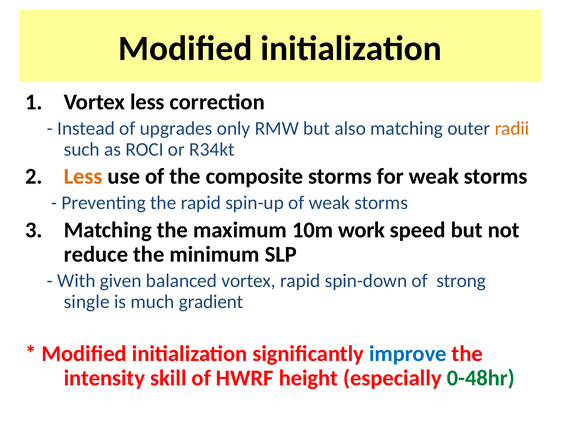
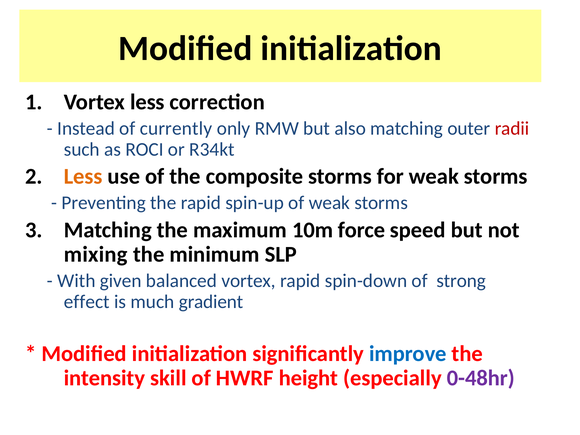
upgrades: upgrades -> currently
radii colour: orange -> red
work: work -> force
reduce: reduce -> mixing
single: single -> effect
0-48hr colour: green -> purple
